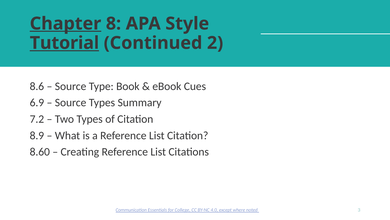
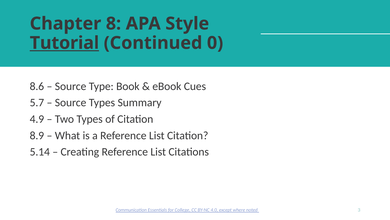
Chapter underline: present -> none
2: 2 -> 0
6.9: 6.9 -> 5.7
7.2: 7.2 -> 4.9
8.60: 8.60 -> 5.14
